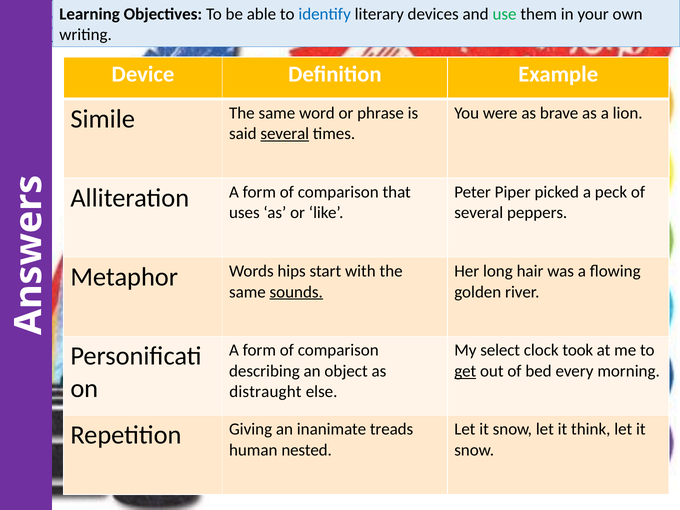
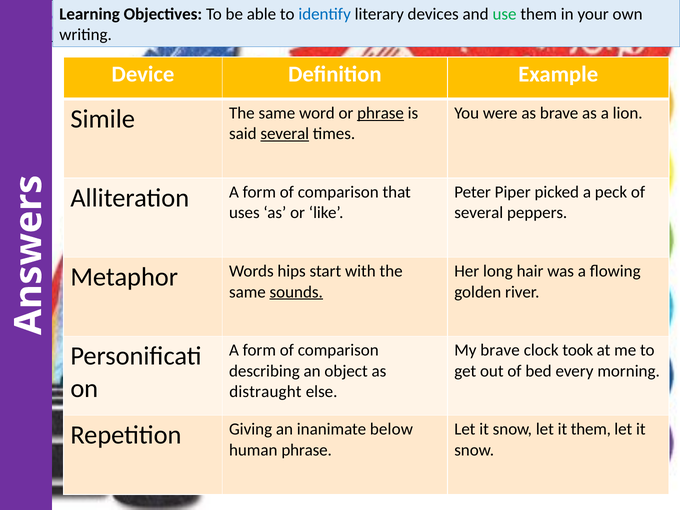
phrase at (381, 113) underline: none -> present
My select: select -> brave
get underline: present -> none
it think: think -> them
treads: treads -> below
human nested: nested -> phrase
